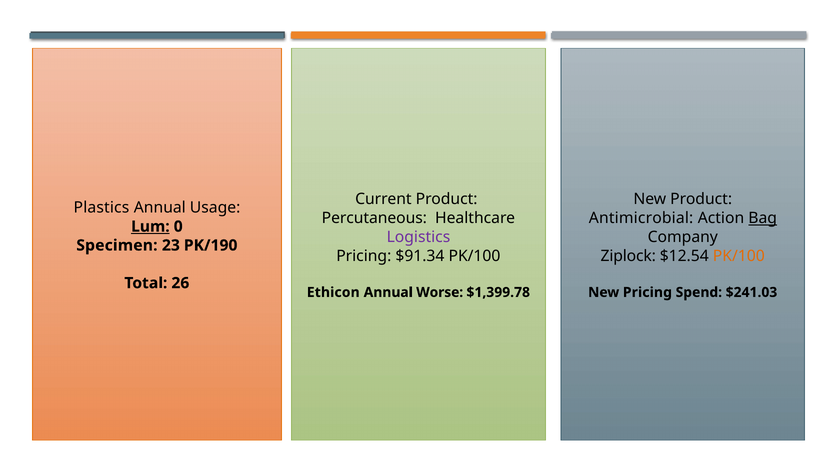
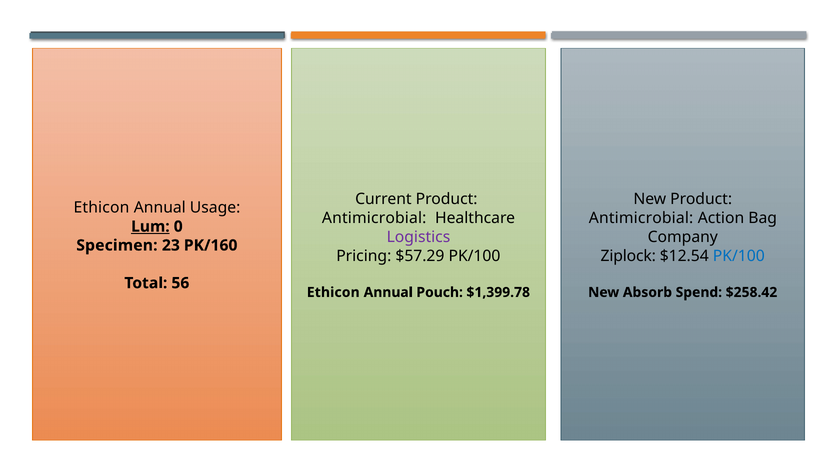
Plastics at (101, 208): Plastics -> Ethicon
Percutaneous at (374, 218): Percutaneous -> Antimicrobial
Bag underline: present -> none
PK/190: PK/190 -> PK/160
$91.34: $91.34 -> $57.29
PK/100 at (739, 256) colour: orange -> blue
26: 26 -> 56
Worse: Worse -> Pouch
New Pricing: Pricing -> Absorb
$241.03: $241.03 -> $258.42
